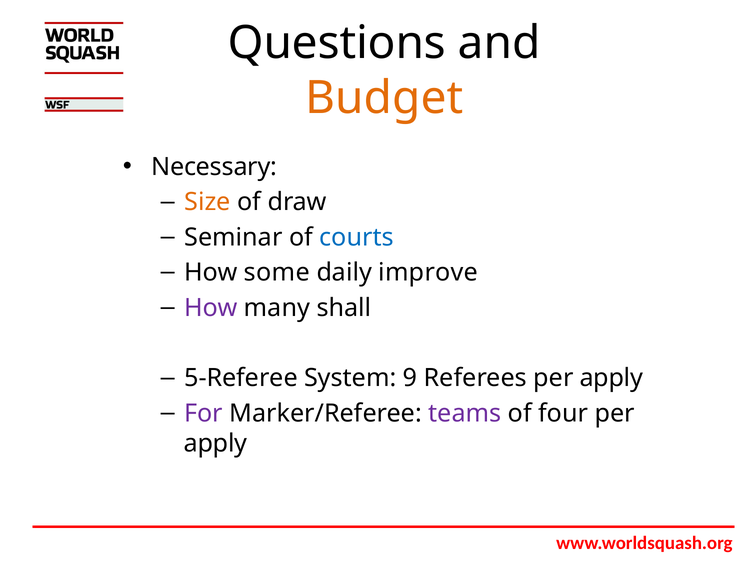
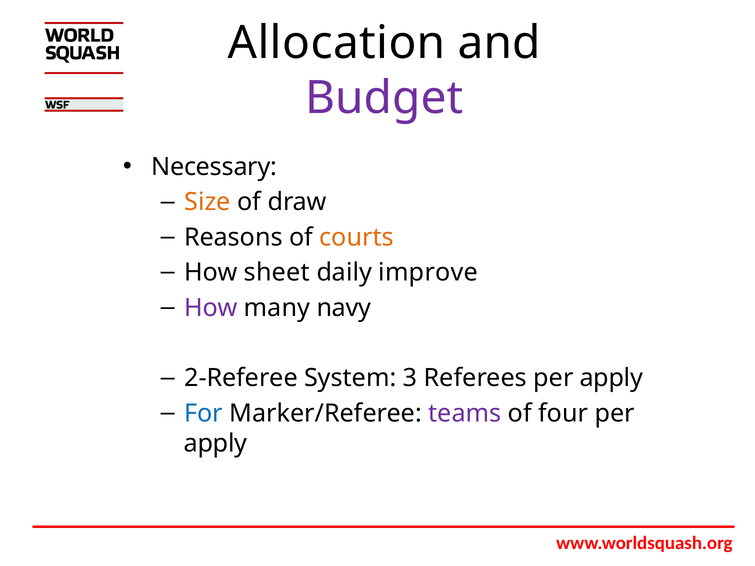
Questions: Questions -> Allocation
Budget colour: orange -> purple
Seminar: Seminar -> Reasons
courts colour: blue -> orange
some: some -> sheet
shall: shall -> navy
5-Referee: 5-Referee -> 2-Referee
9: 9 -> 3
For colour: purple -> blue
